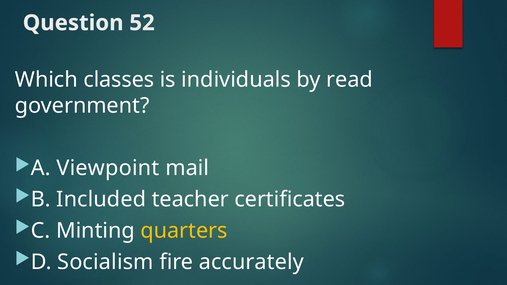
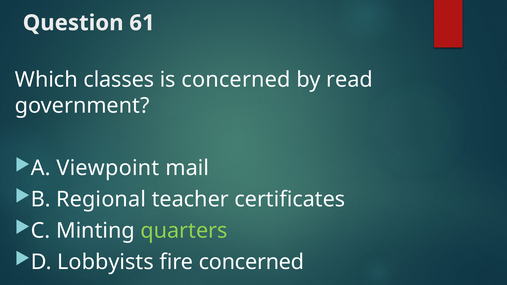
52: 52 -> 61
is individuals: individuals -> concerned
Included: Included -> Regional
quarters colour: yellow -> light green
Socialism: Socialism -> Lobbyists
fire accurately: accurately -> concerned
